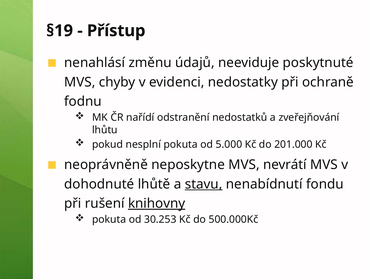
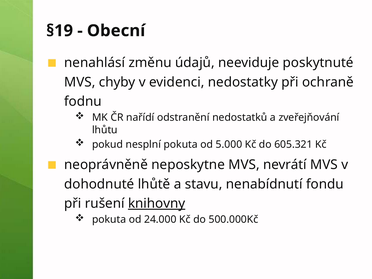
Přístup: Přístup -> Obecní
201.000: 201.000 -> 605.321
stavu underline: present -> none
30.253: 30.253 -> 24.000
